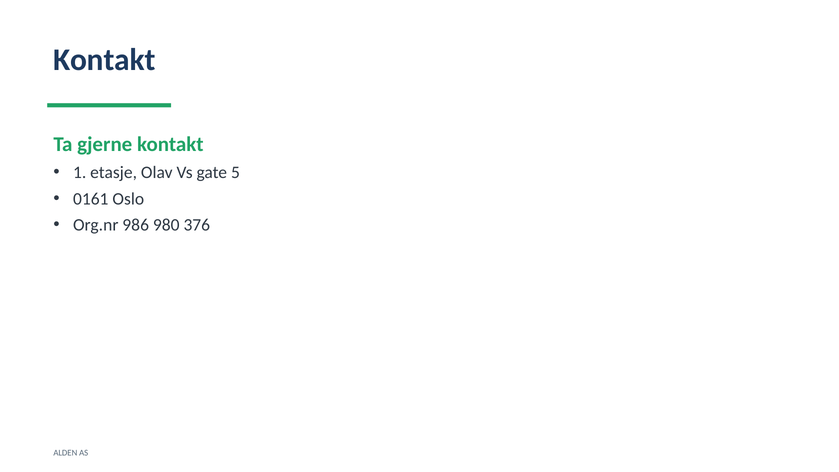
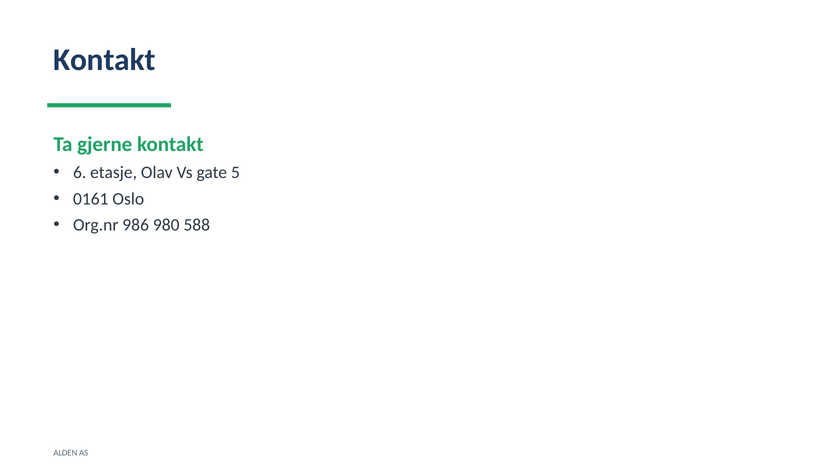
1: 1 -> 6
376: 376 -> 588
